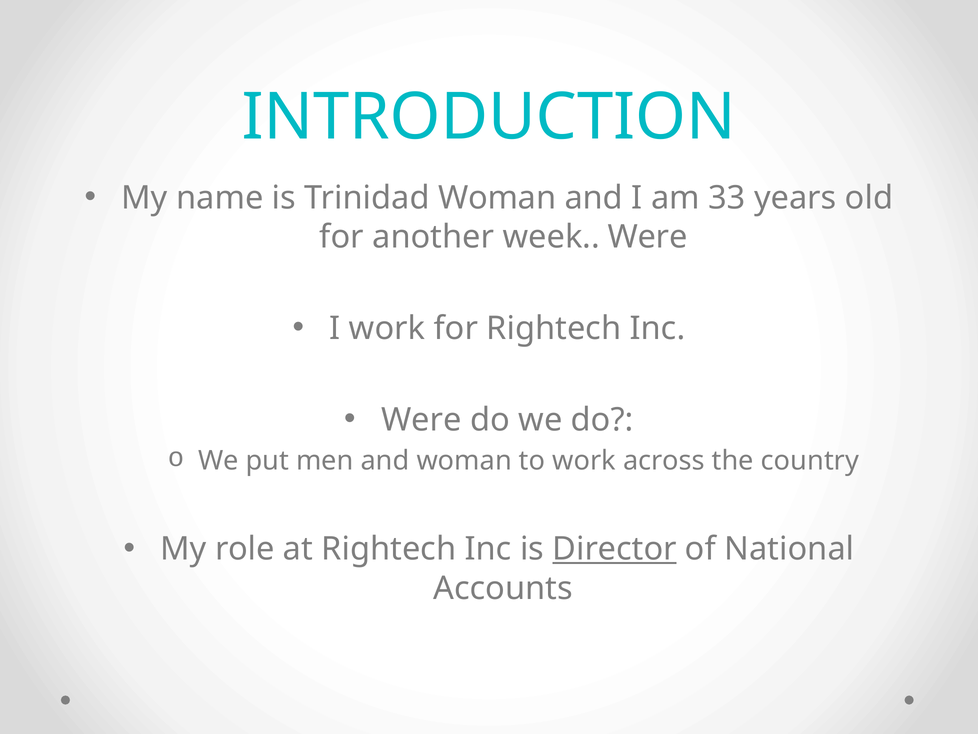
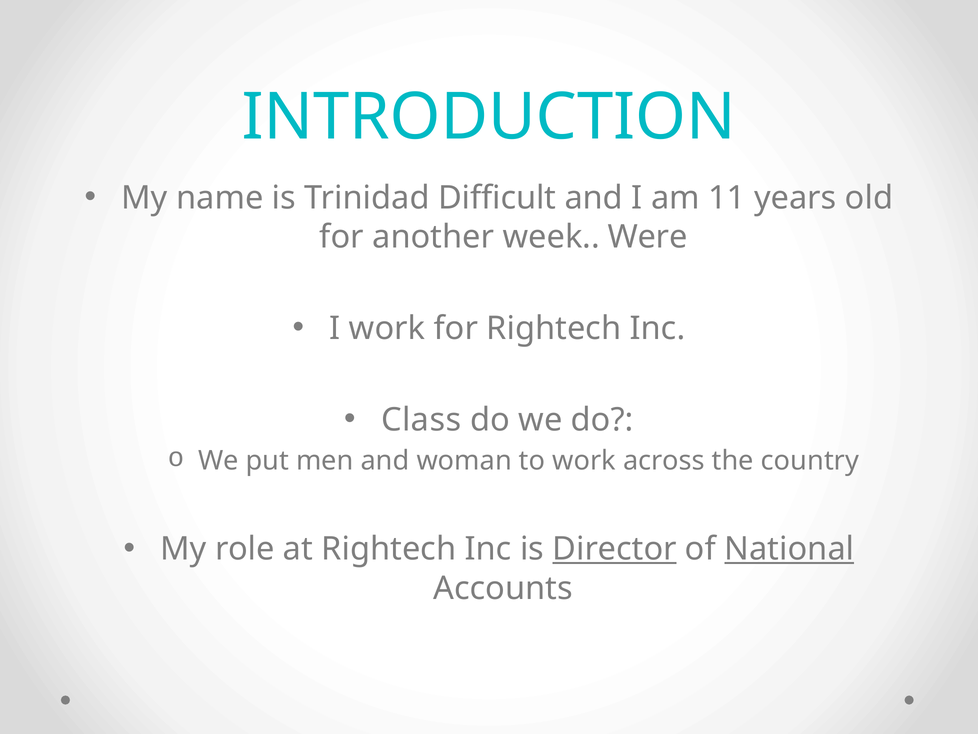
Trinidad Woman: Woman -> Difficult
33: 33 -> 11
Were at (421, 420): Were -> Class
National underline: none -> present
